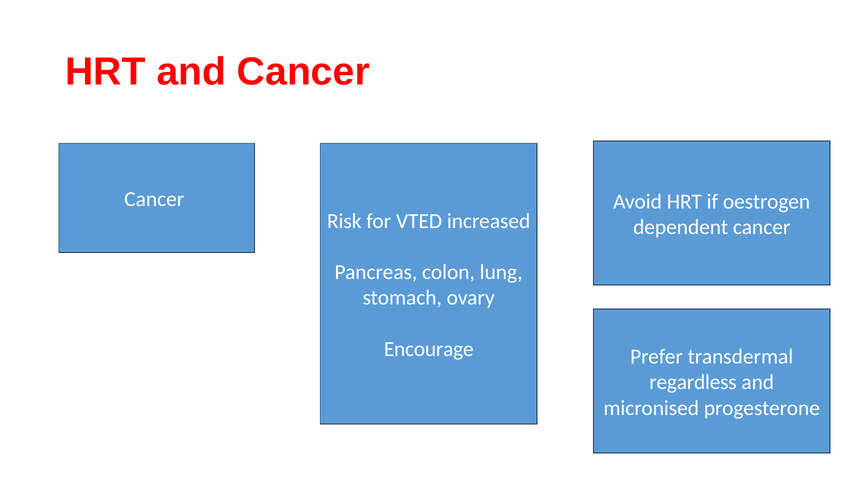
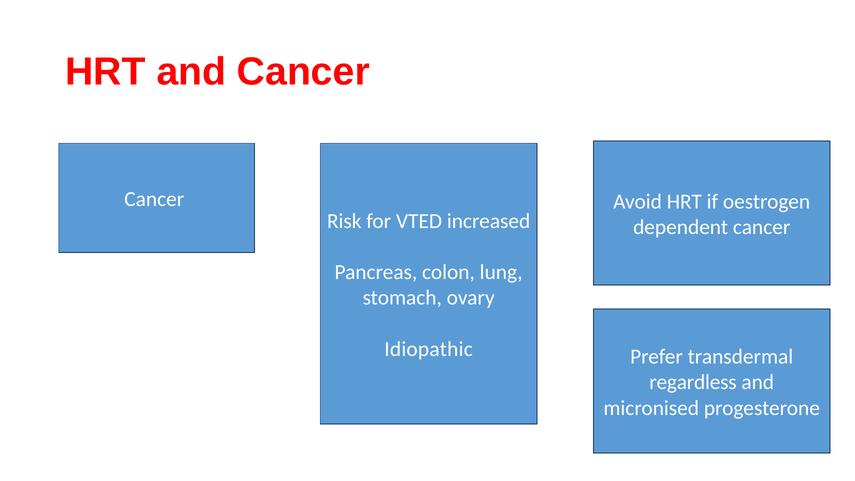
Encourage: Encourage -> Idiopathic
